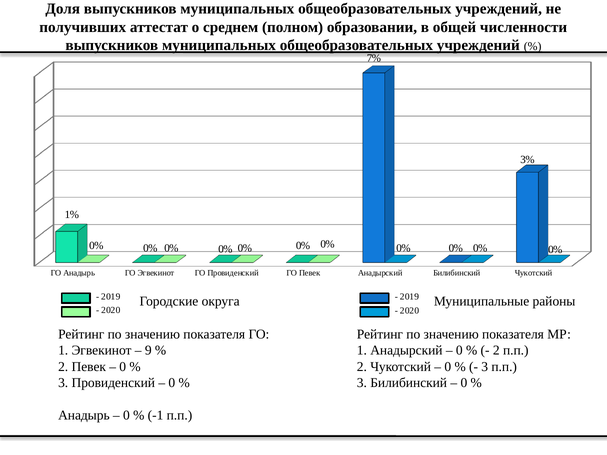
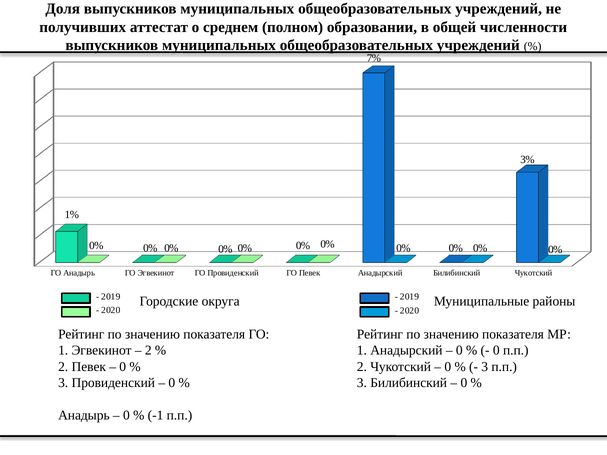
9 at (148, 351): 9 -> 2
2 at (496, 351): 2 -> 0
